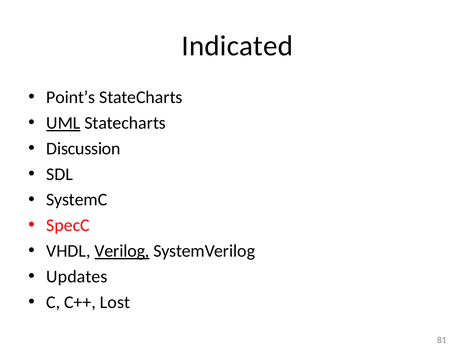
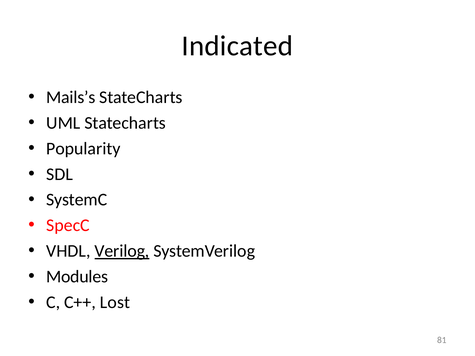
Point’s: Point’s -> Mails’s
UML underline: present -> none
Discussion: Discussion -> Popularity
Updates: Updates -> Modules
